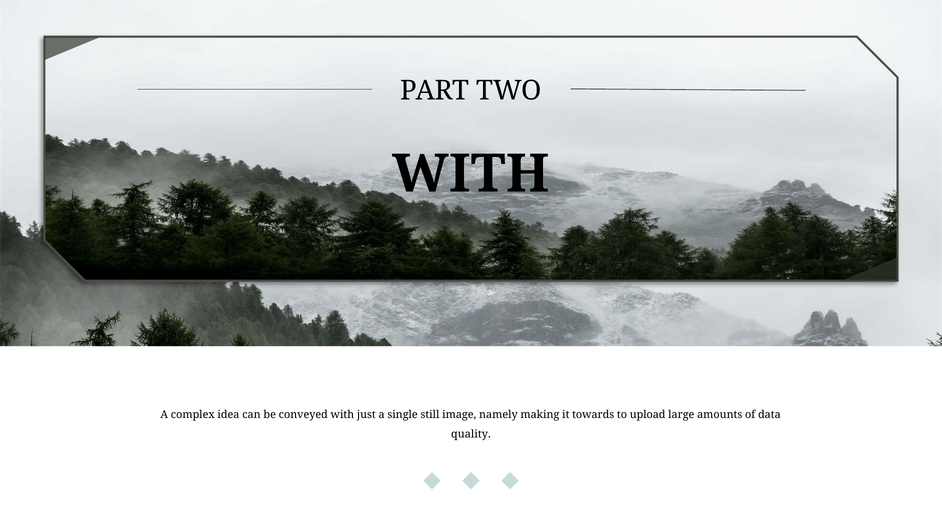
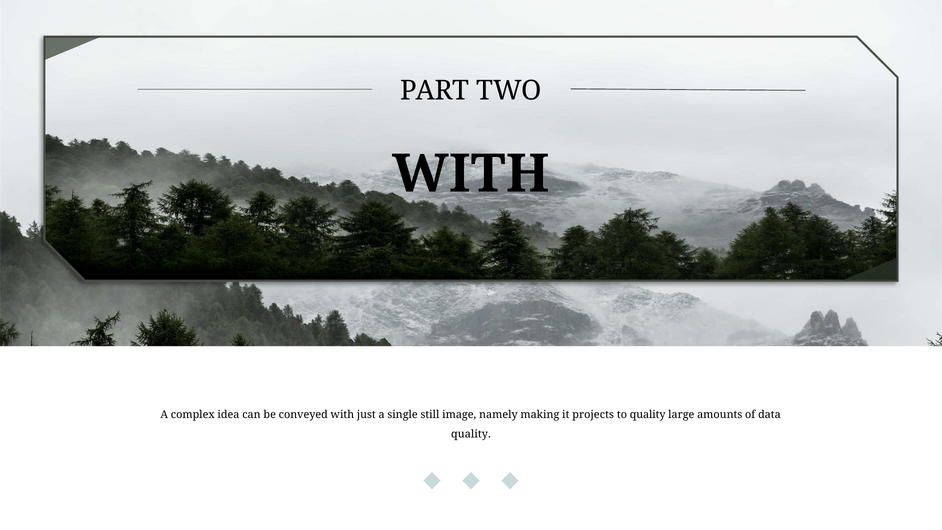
towards: towards -> projects
to upload: upload -> quality
